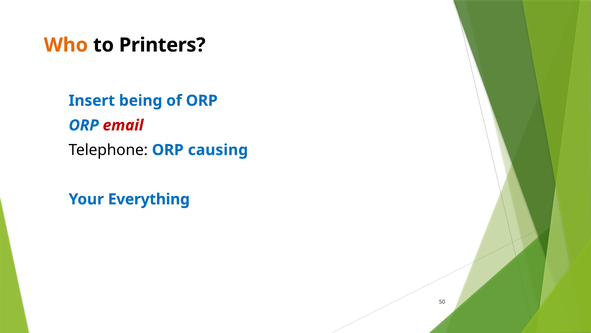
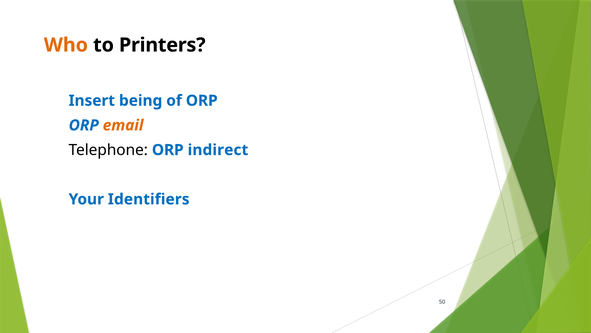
email colour: red -> orange
causing: causing -> indirect
Everything: Everything -> Identifiers
